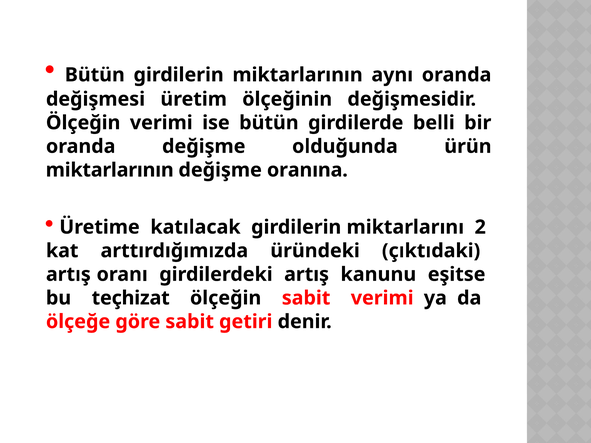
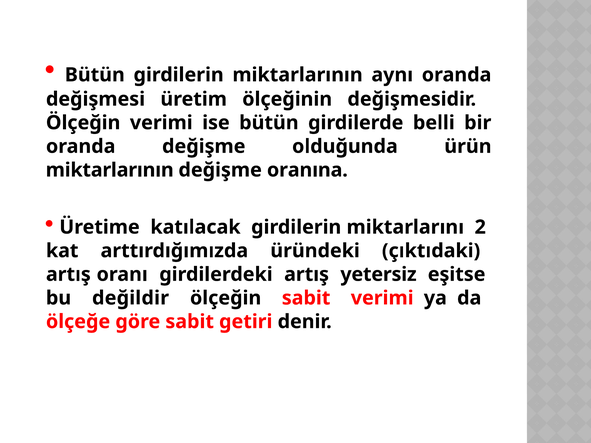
kanunu: kanunu -> yetersiz
teçhizat: teçhizat -> değildir
